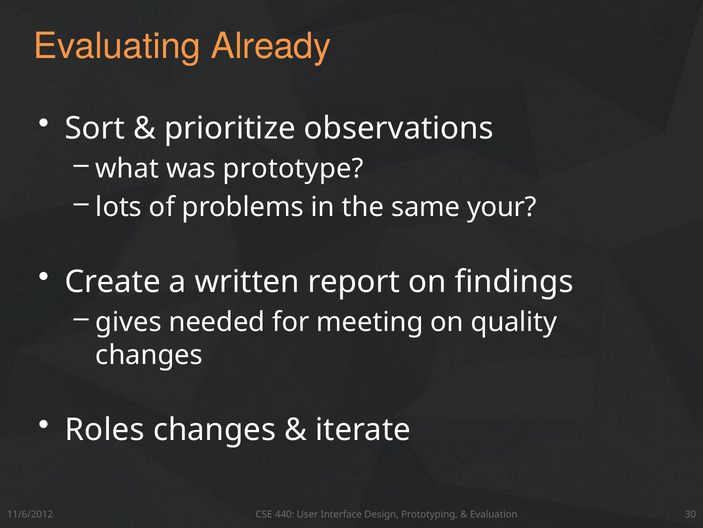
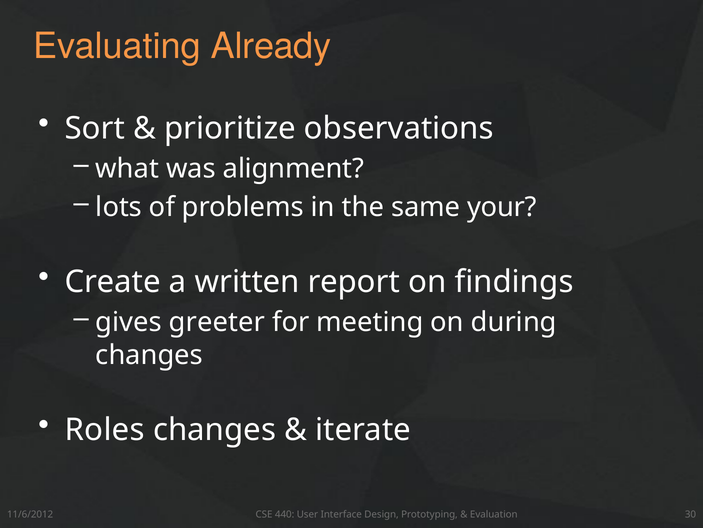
prototype: prototype -> alignment
needed: needed -> greeter
quality: quality -> during
